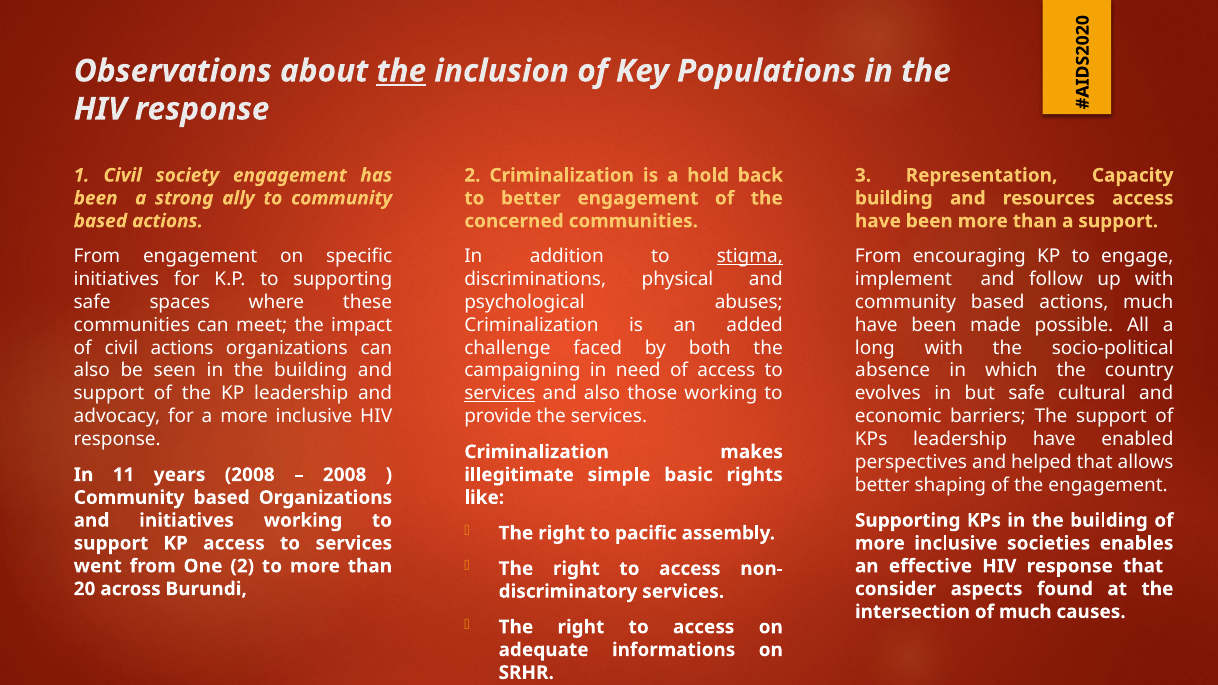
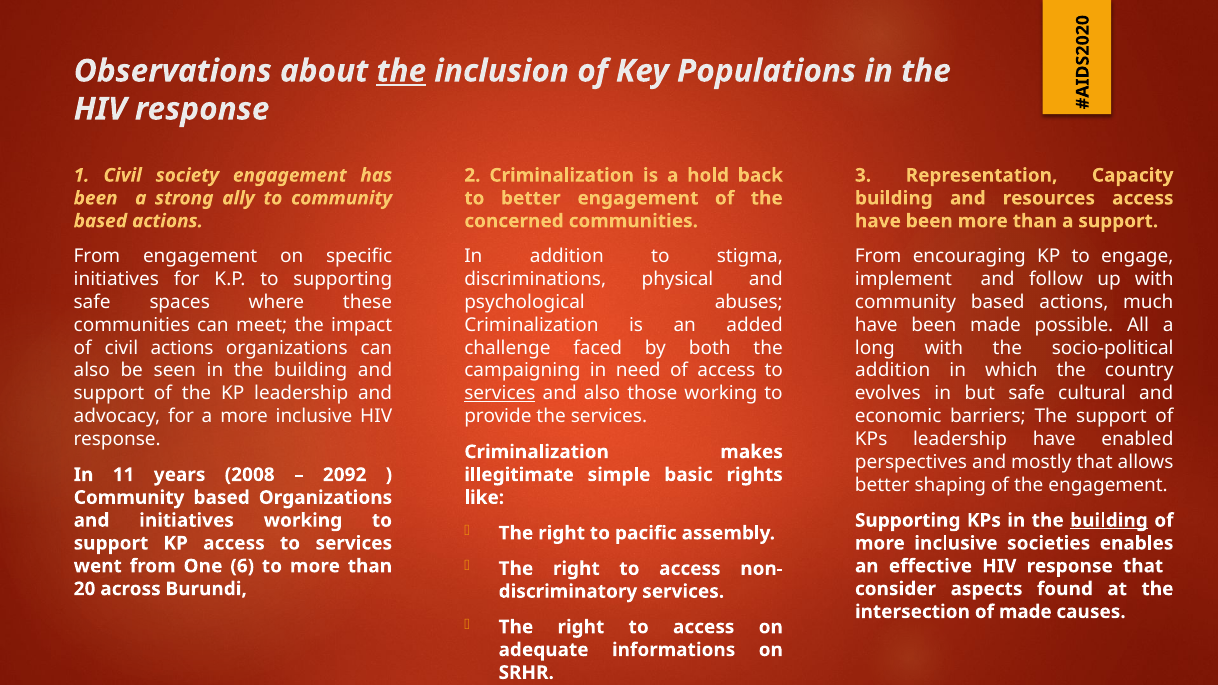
stigma underline: present -> none
absence at (893, 371): absence -> addition
helped: helped -> mostly
2008 at (345, 475): 2008 -> 2092
building at (1109, 520) underline: none -> present
One 2: 2 -> 6
of much: much -> made
